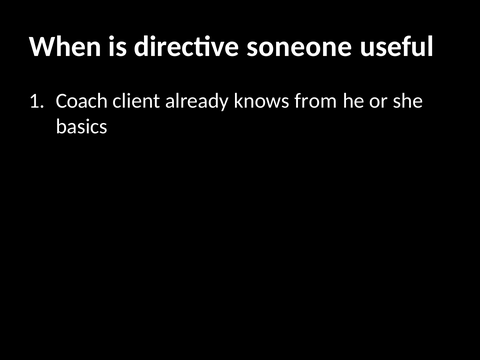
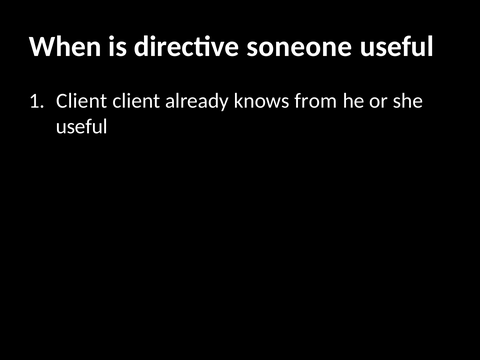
Coach at (82, 101): Coach -> Client
basics at (82, 126): basics -> useful
